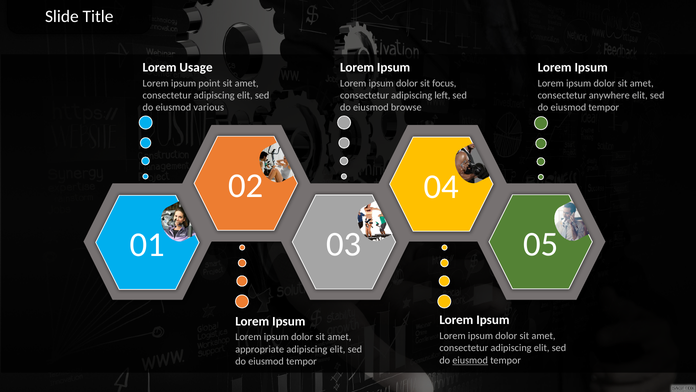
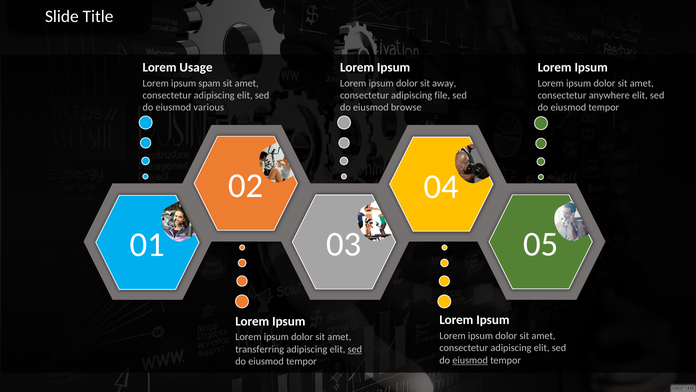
point: point -> spam
focus: focus -> away
left: left -> file
appropriate: appropriate -> transferring
sed at (355, 349) underline: none -> present
